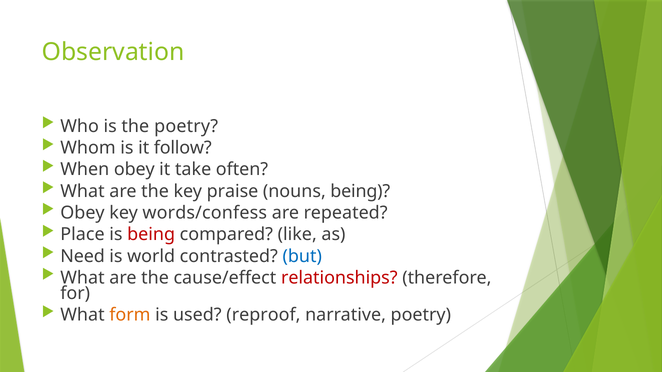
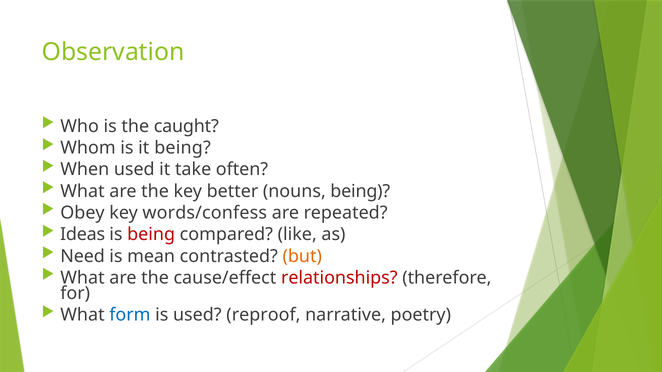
the poetry: poetry -> caught
it follow: follow -> being
When obey: obey -> used
praise: praise -> better
Place: Place -> Ideas
world: world -> mean
but colour: blue -> orange
form colour: orange -> blue
